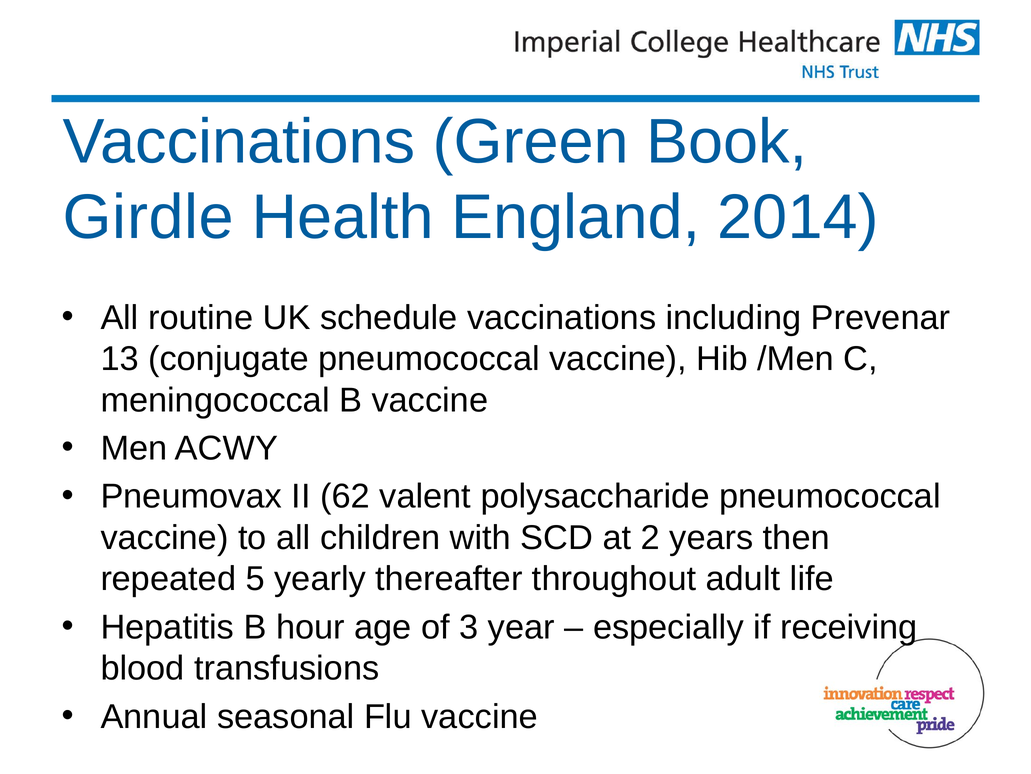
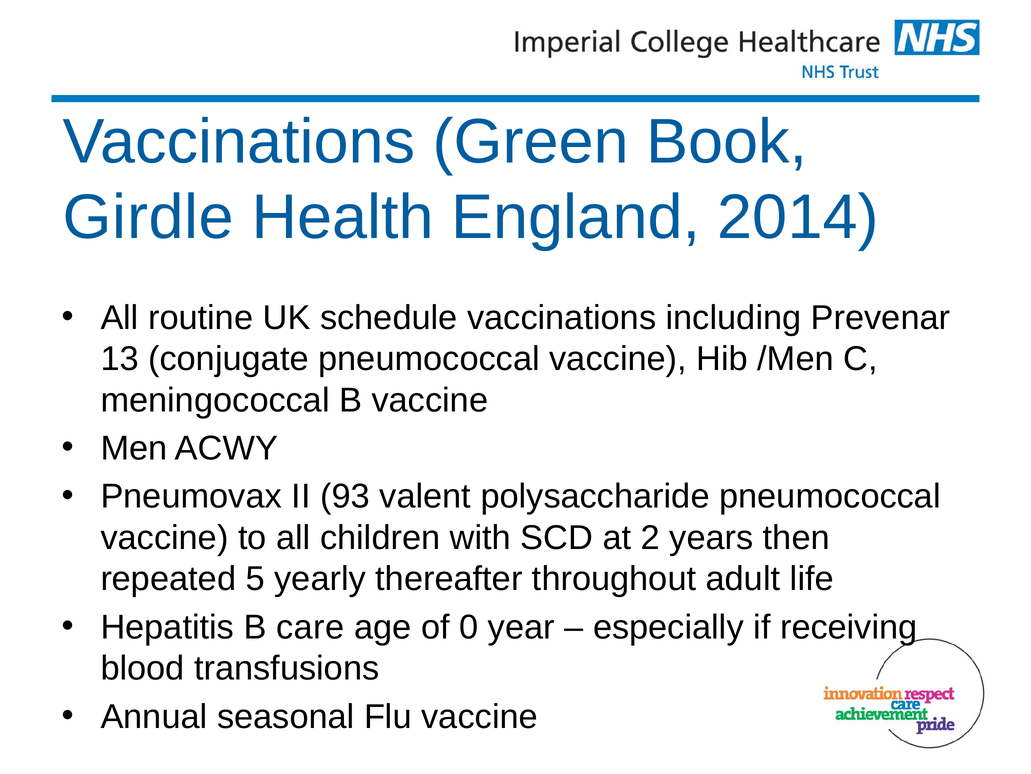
62: 62 -> 93
hour: hour -> care
3: 3 -> 0
